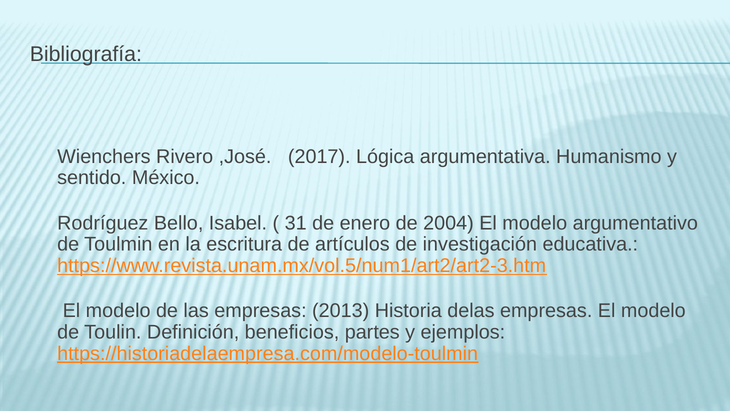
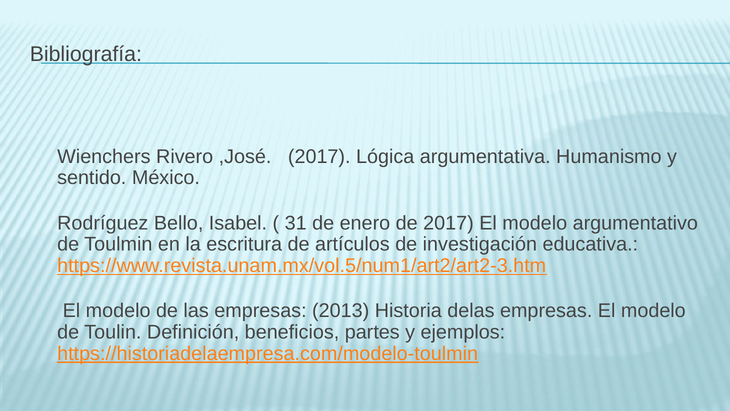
de 2004: 2004 -> 2017
